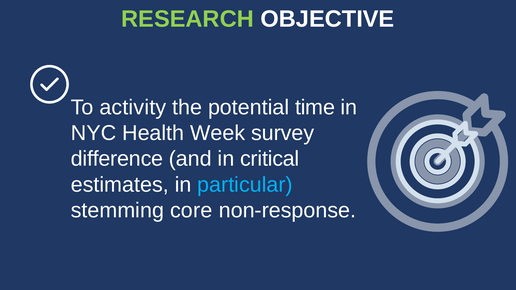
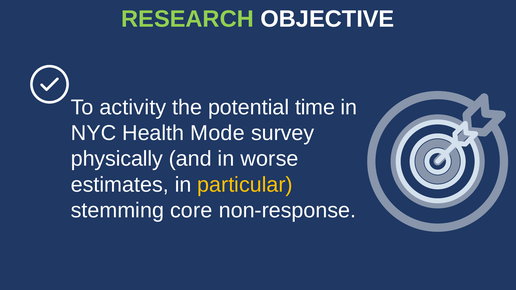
Week: Week -> Mode
difference: difference -> physically
critical: critical -> worse
particular colour: light blue -> yellow
